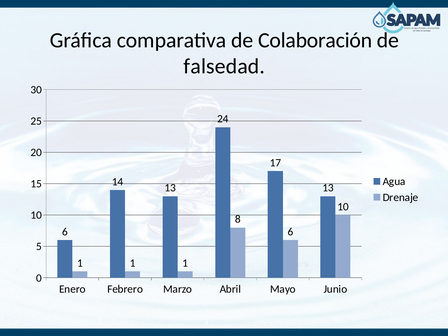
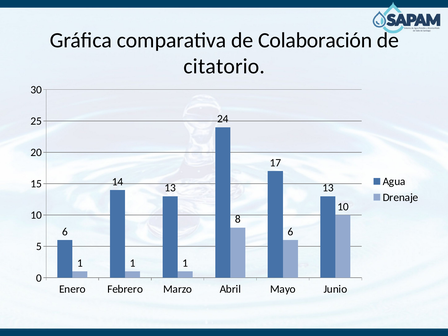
falsedad: falsedad -> citatorio
